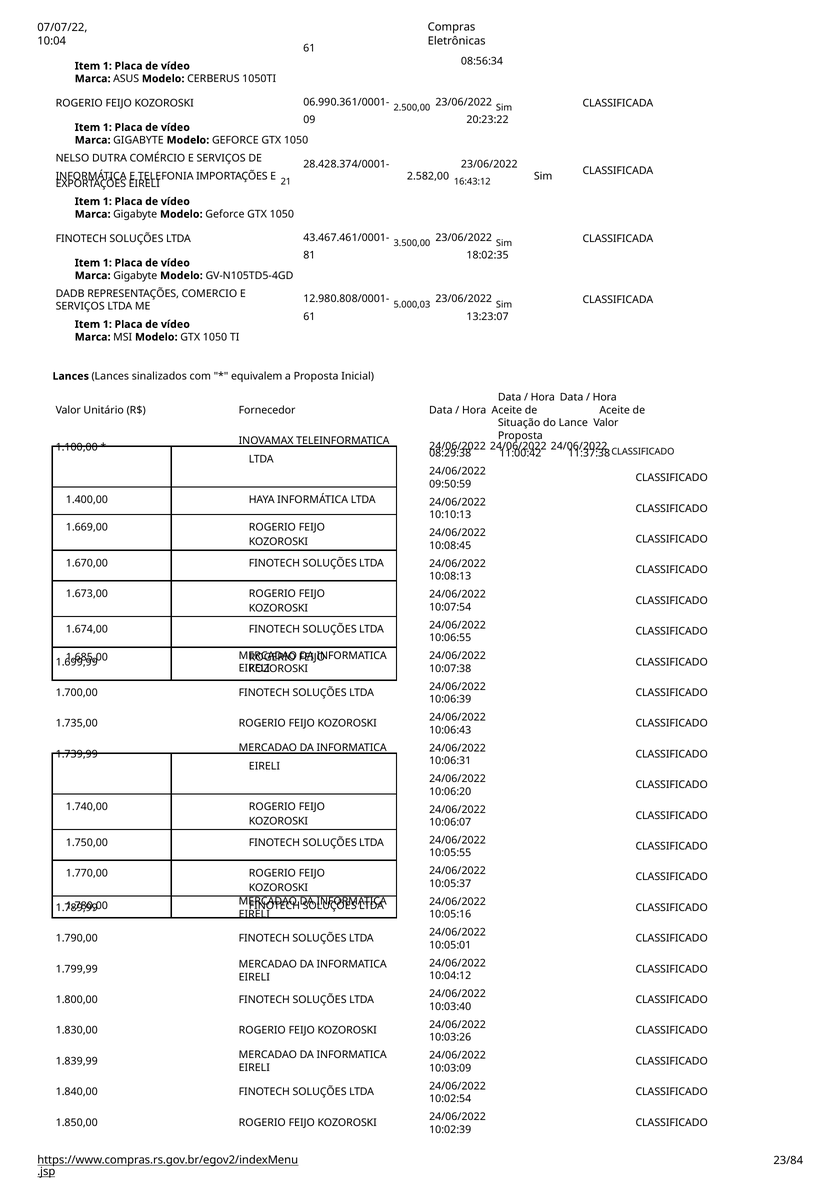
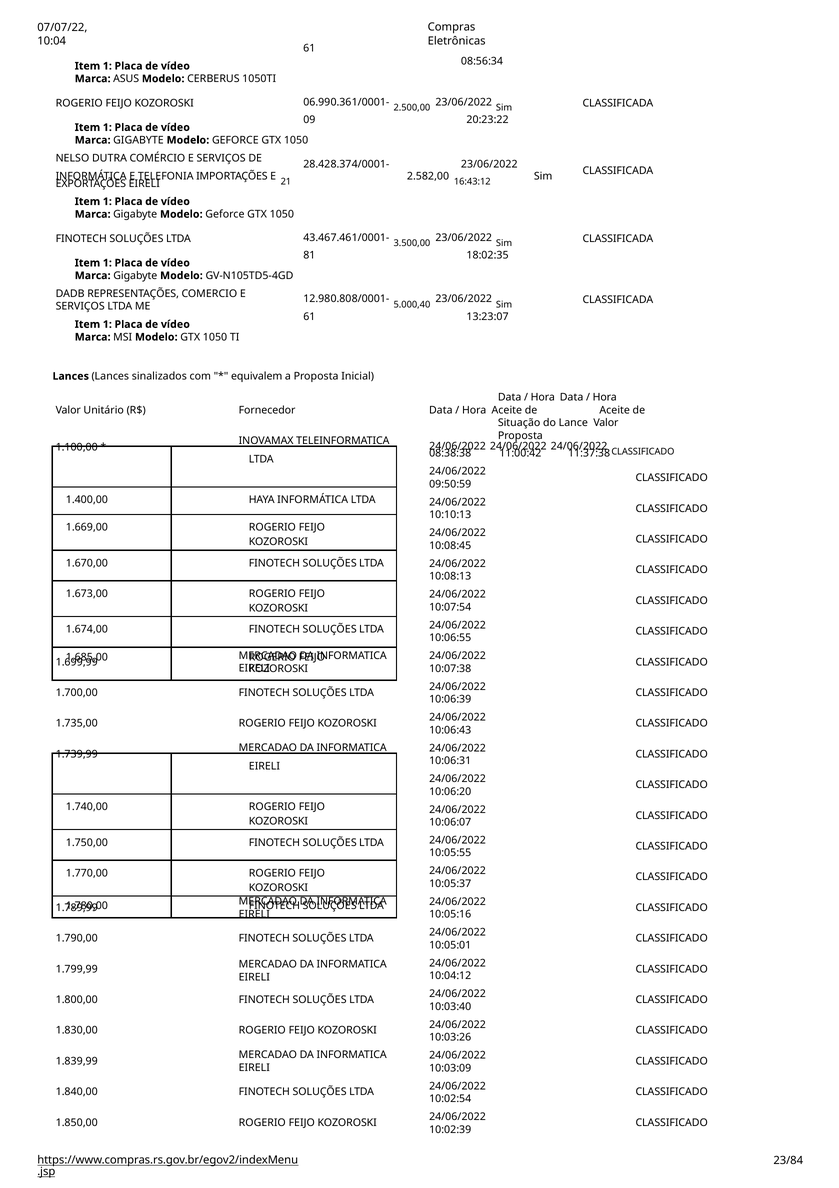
5.000,03: 5.000,03 -> 5.000,40
08:29:38: 08:29:38 -> 08:38:38
